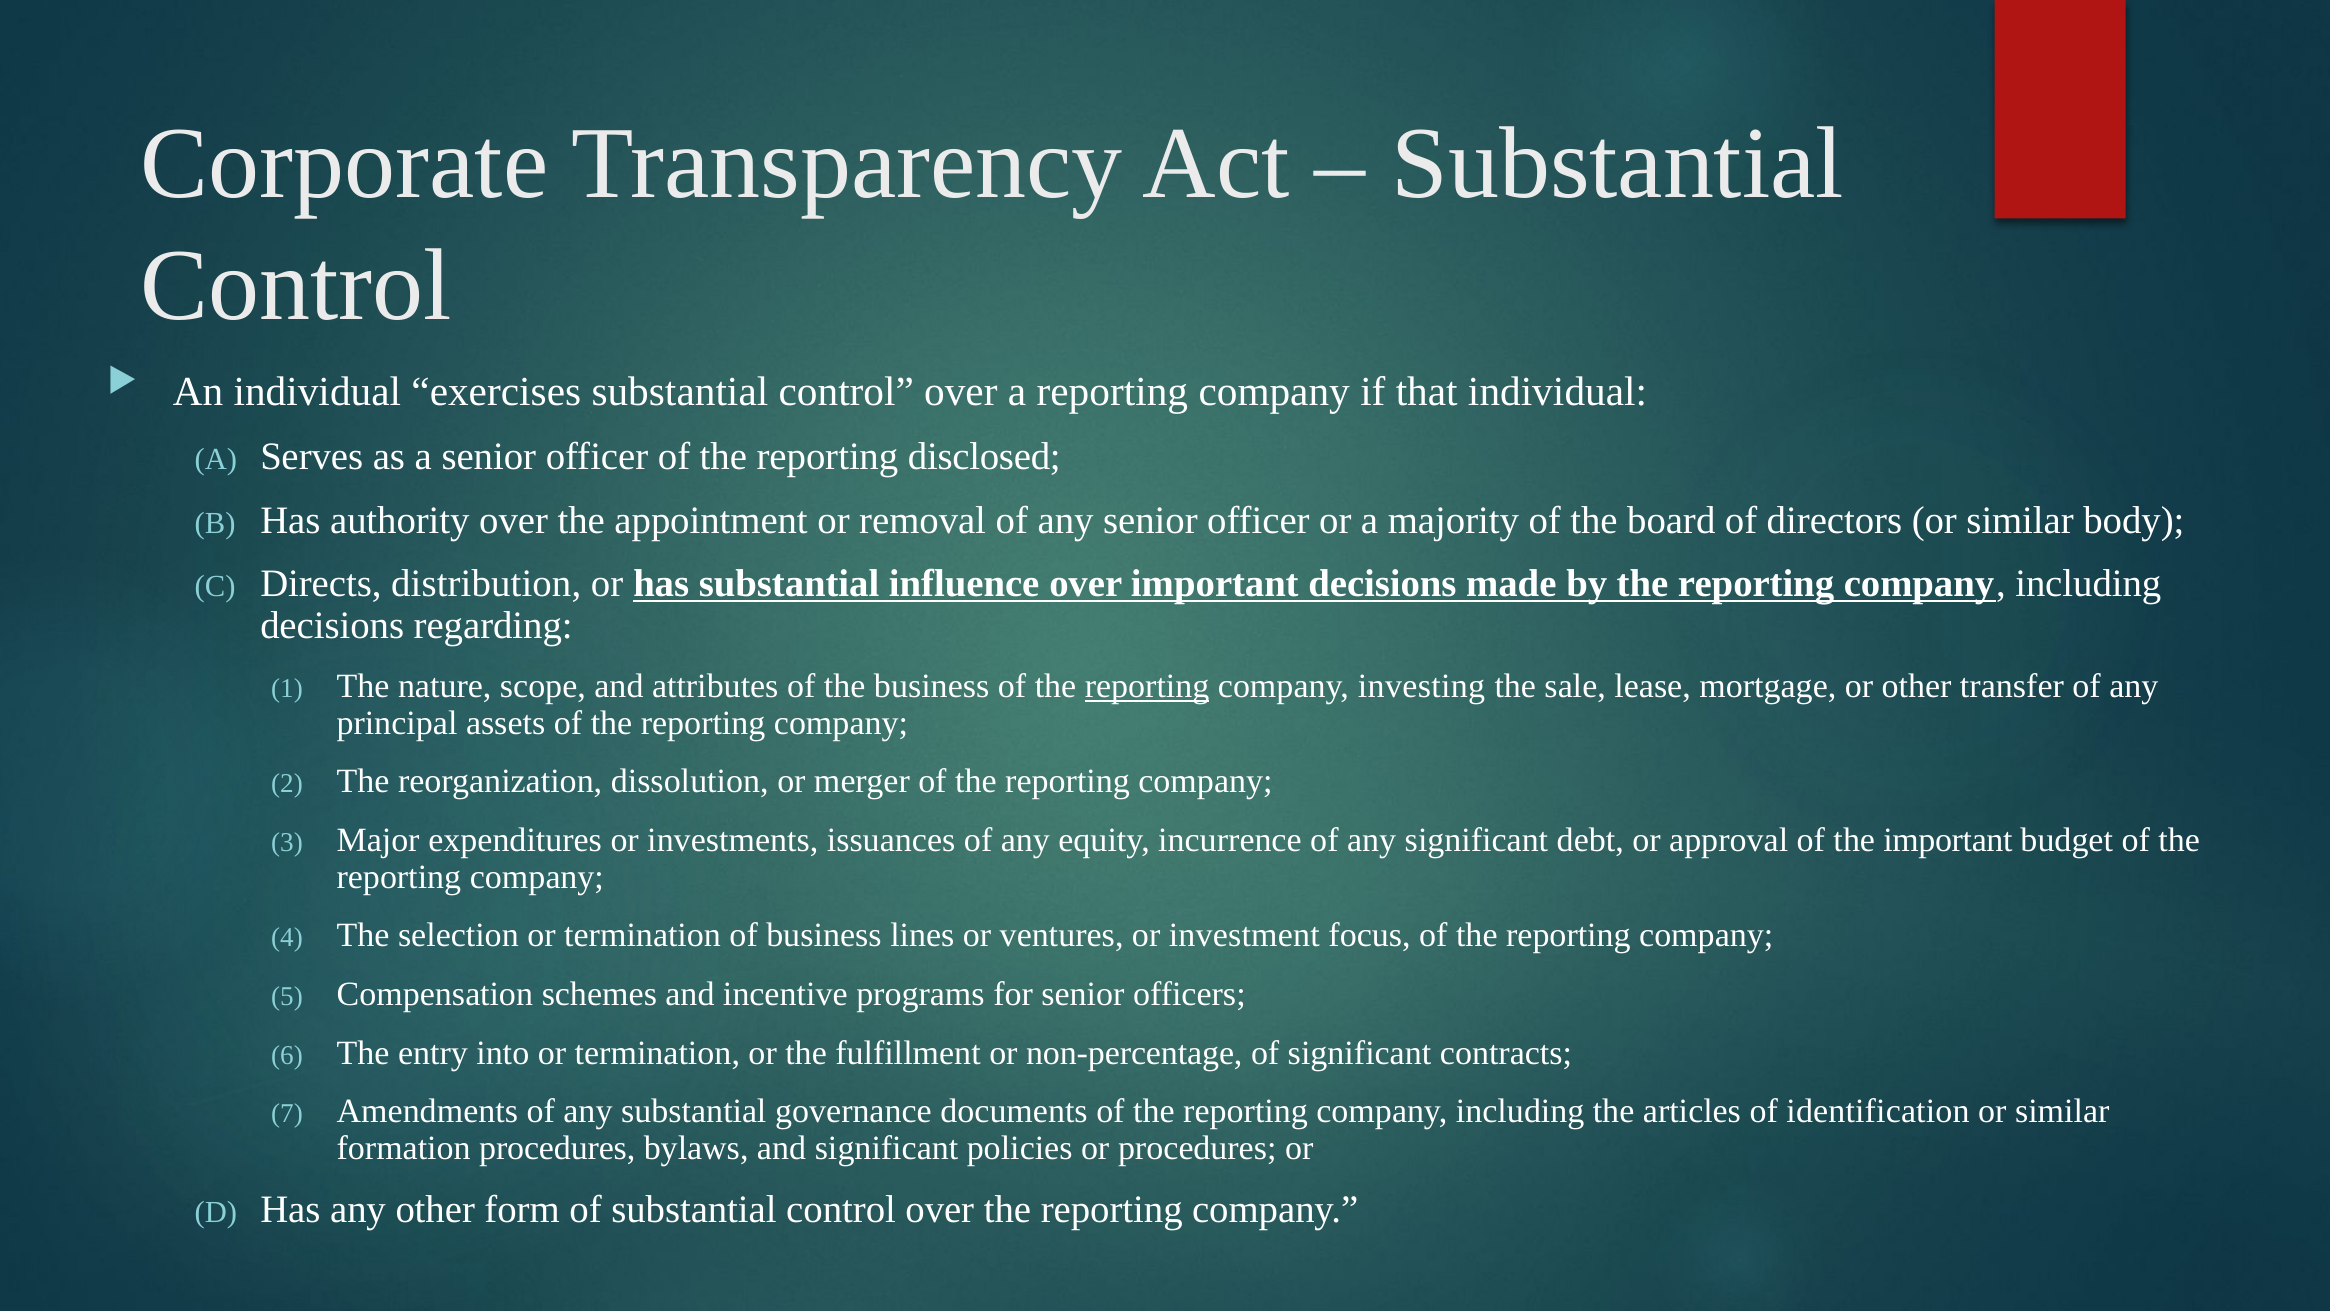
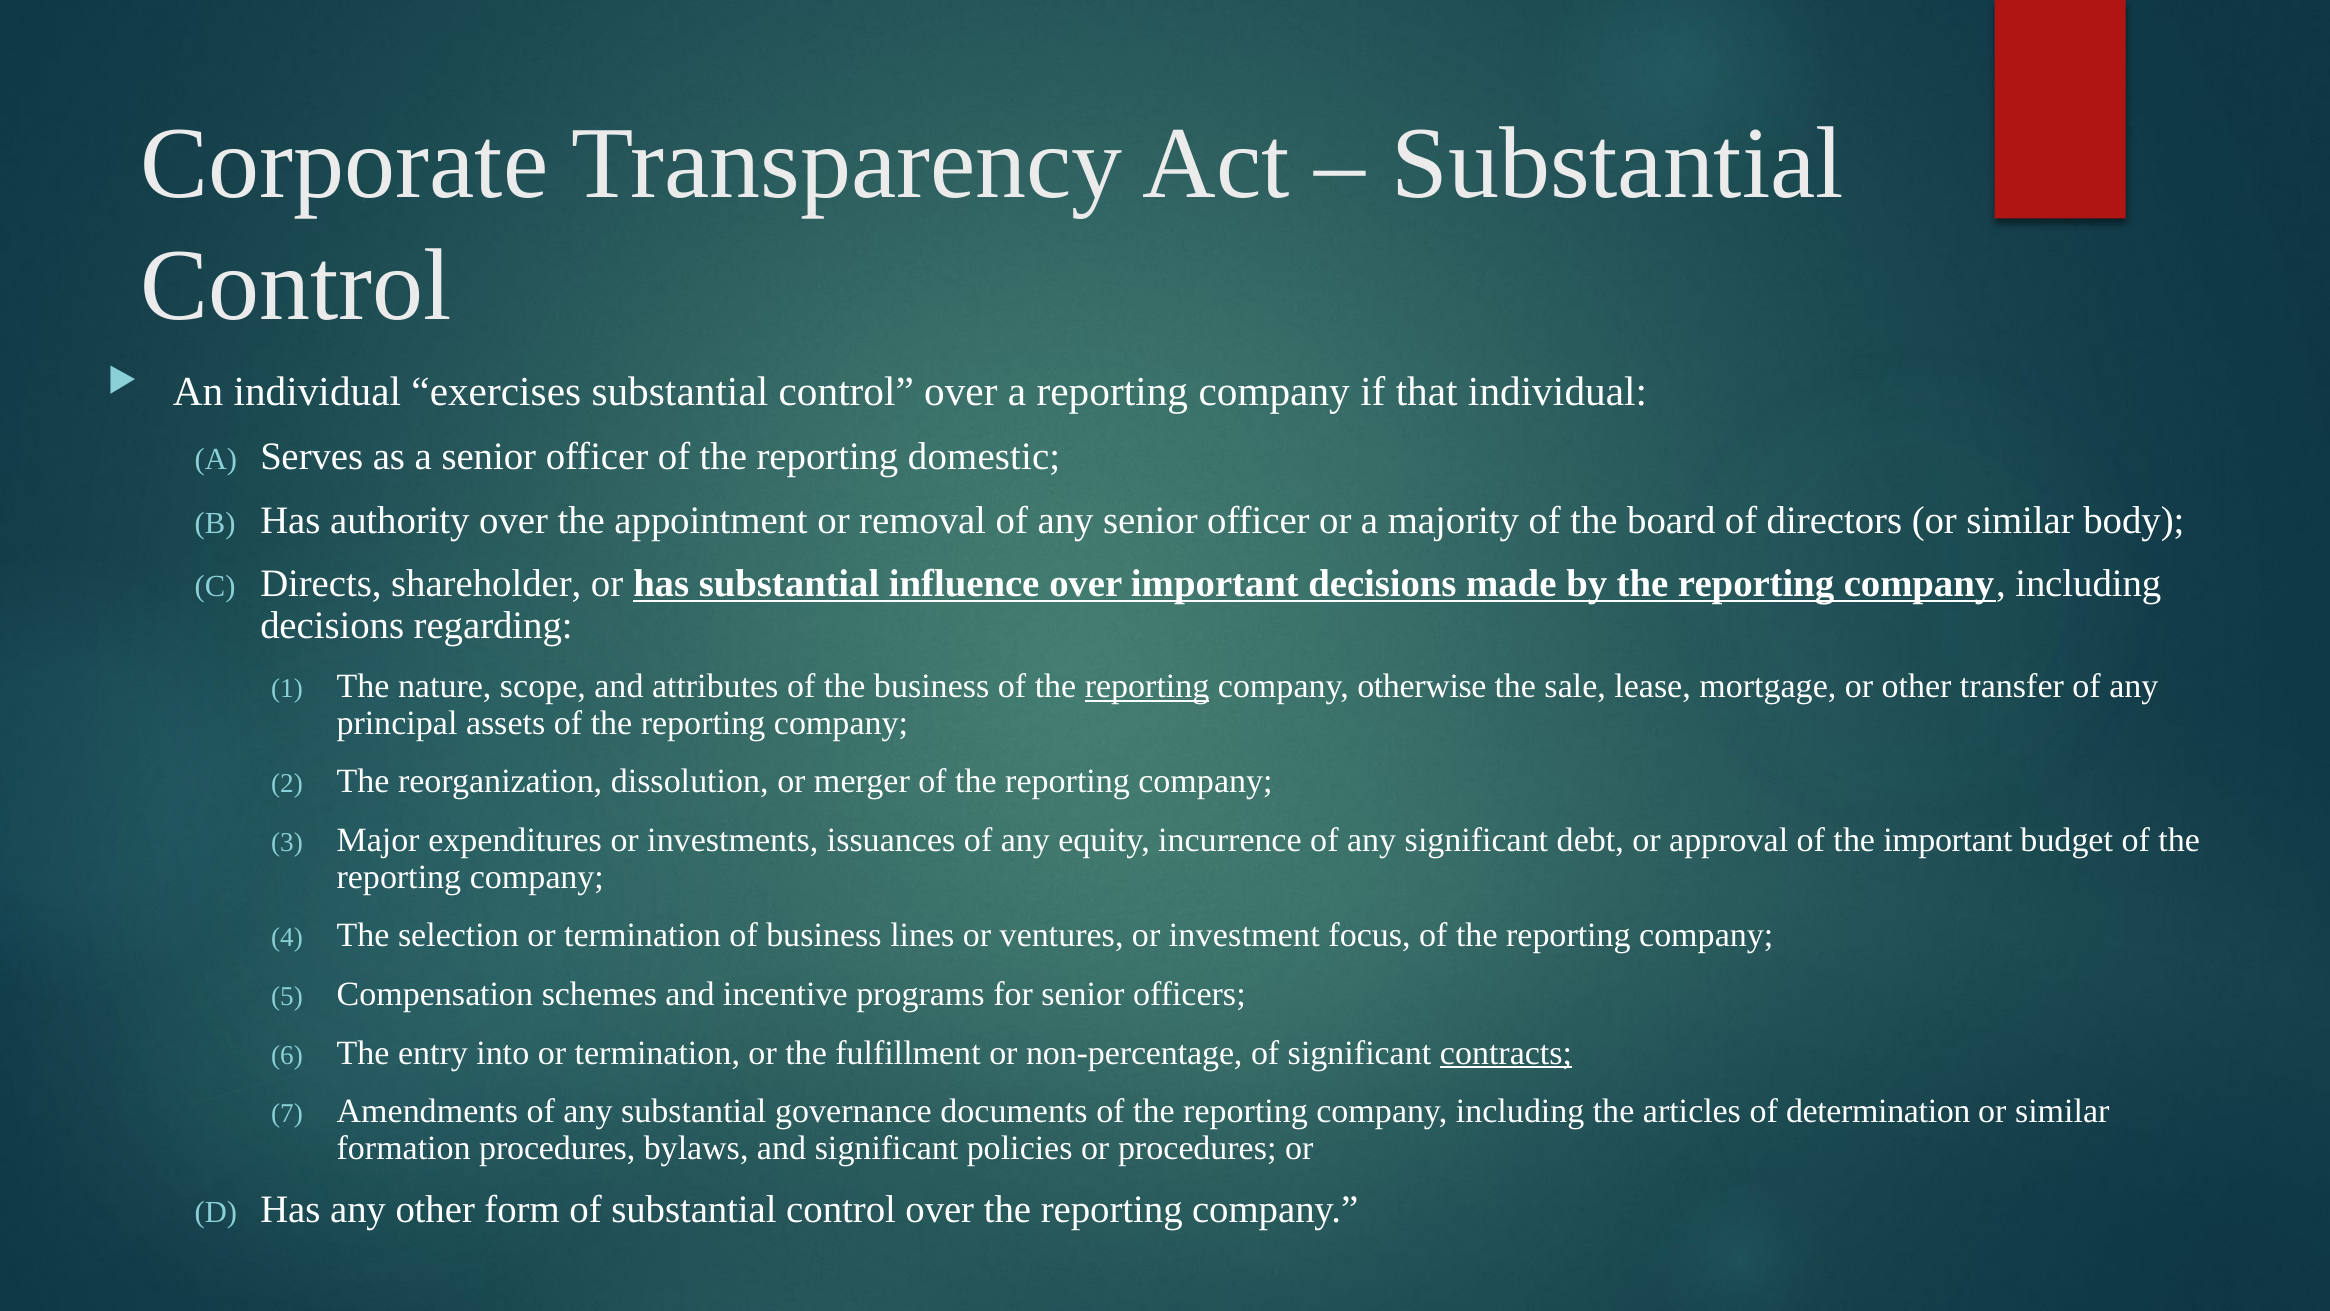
disclosed: disclosed -> domestic
distribution: distribution -> shareholder
investing: investing -> otherwise
contracts underline: none -> present
identification: identification -> determination
